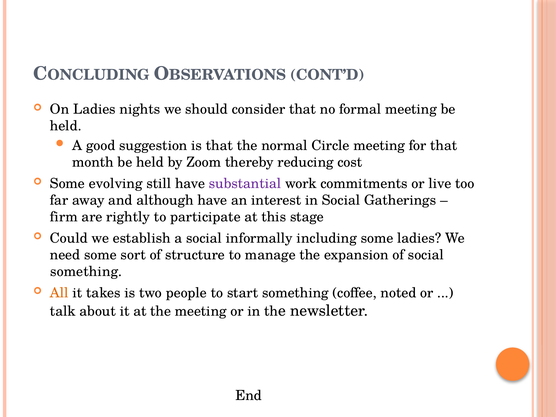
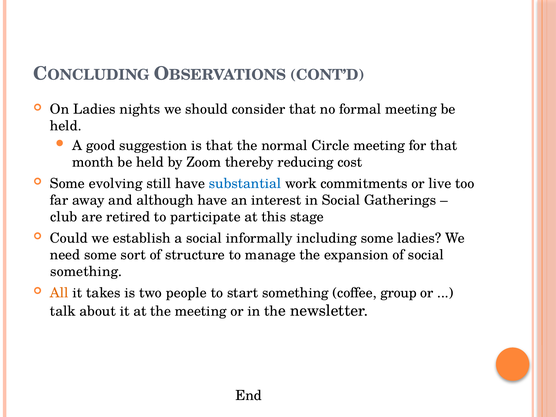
substantial colour: purple -> blue
firm: firm -> club
rightly: rightly -> retired
noted: noted -> group
